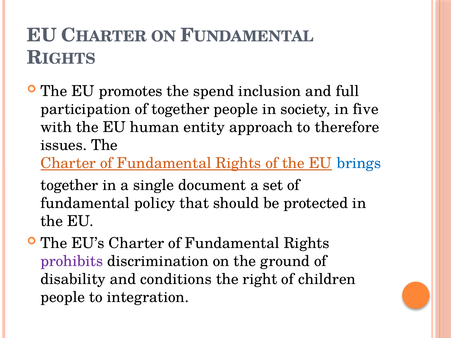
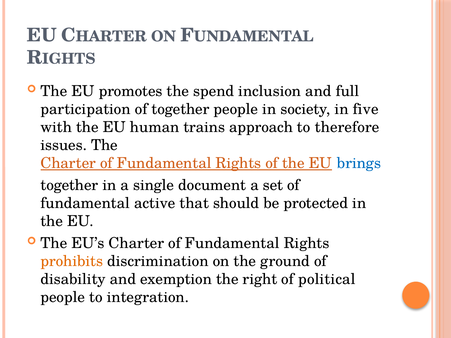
entity: entity -> trains
policy: policy -> active
prohibits colour: purple -> orange
conditions: conditions -> exemption
children: children -> political
